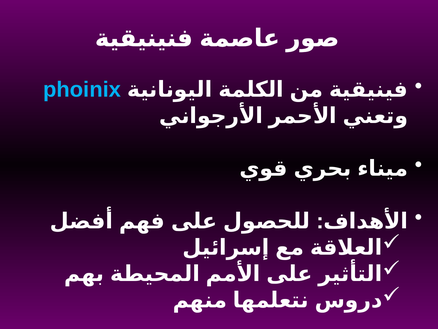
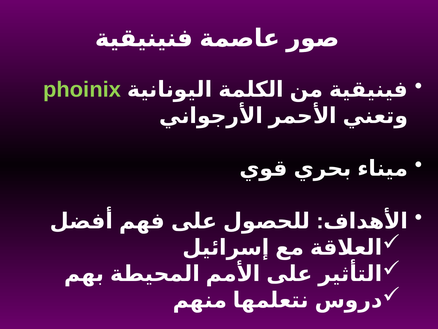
phoinix colour: light blue -> light green
